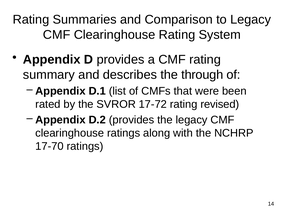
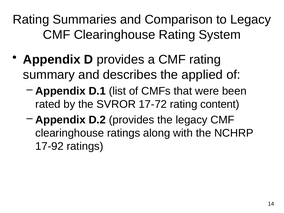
through: through -> applied
revised: revised -> content
17-70: 17-70 -> 17-92
